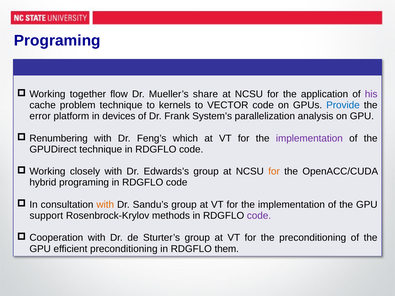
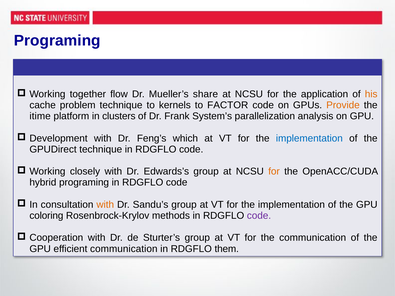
his colour: purple -> orange
VECTOR: VECTOR -> FACTOR
Provide colour: blue -> orange
error: error -> itime
devices: devices -> clusters
Renumbering: Renumbering -> Development
implementation at (309, 138) colour: purple -> blue
support: support -> coloring
the preconditioning: preconditioning -> communication
efficient preconditioning: preconditioning -> communication
